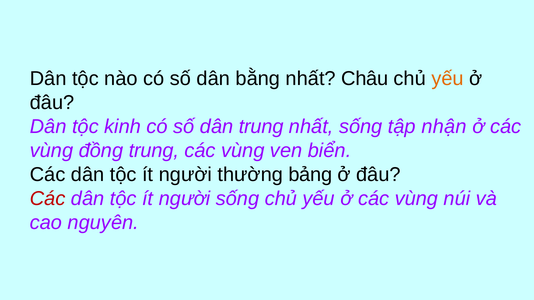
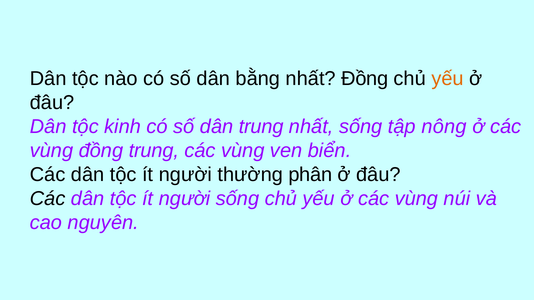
nhất Châu: Châu -> Đồng
nhận: nhận -> nông
bảng: bảng -> phân
Các at (48, 199) colour: red -> black
